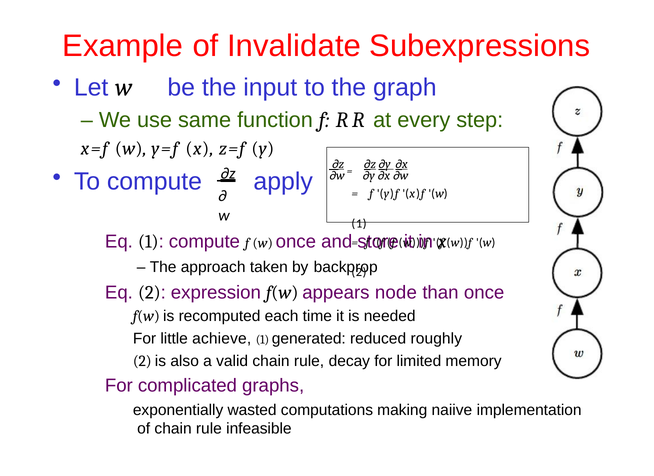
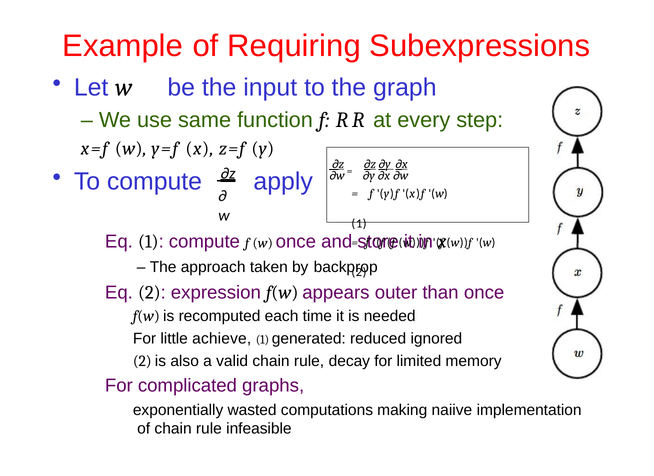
Invalidate: Invalidate -> Requiring
node: node -> outer
roughly: roughly -> ignored
